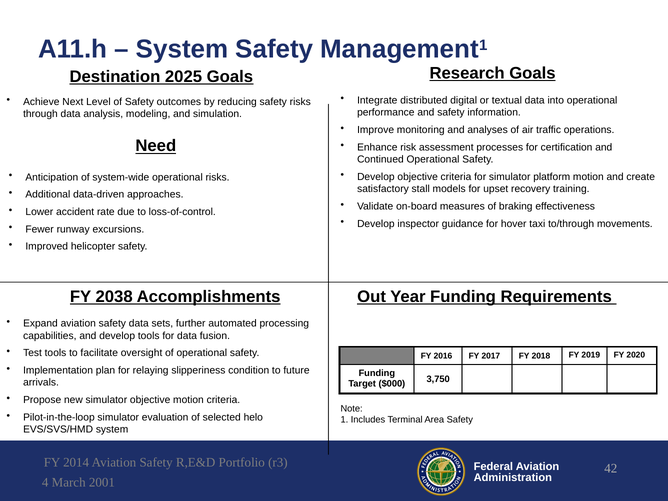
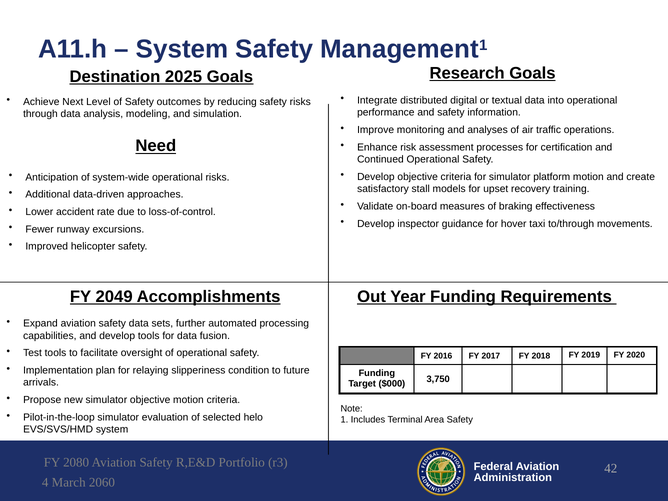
2038: 2038 -> 2049
2014: 2014 -> 2080
2001: 2001 -> 2060
